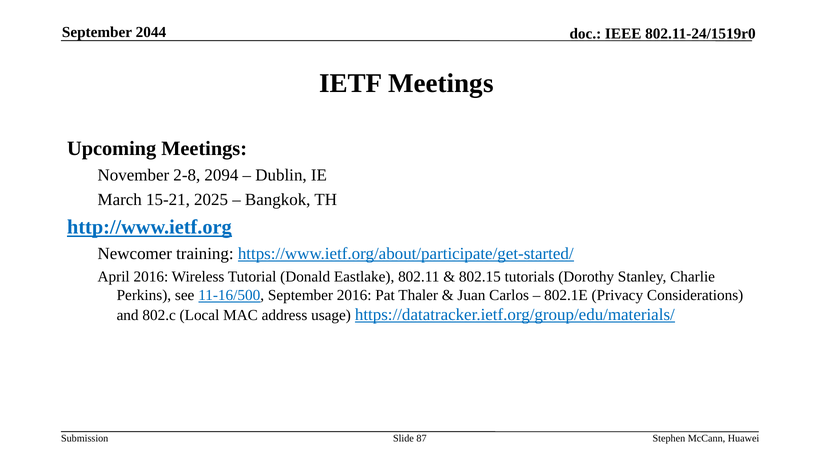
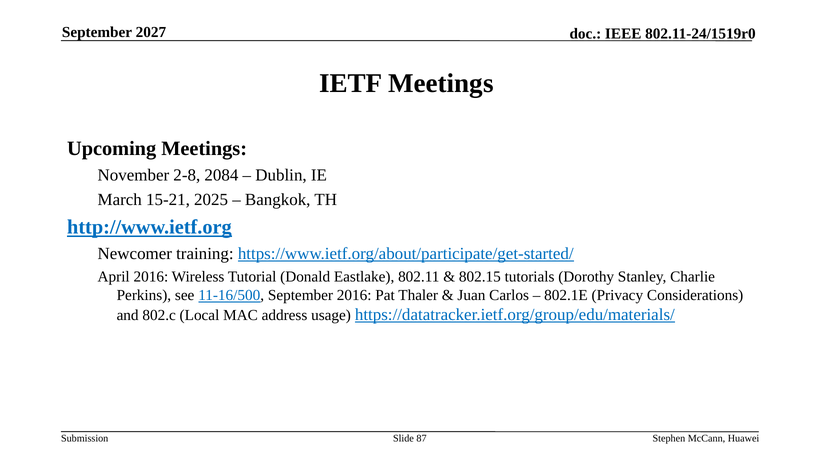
2044: 2044 -> 2027
2094: 2094 -> 2084
